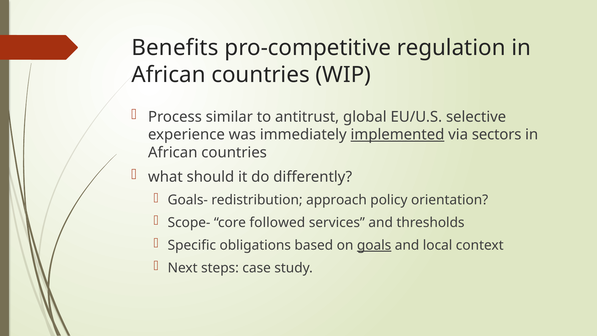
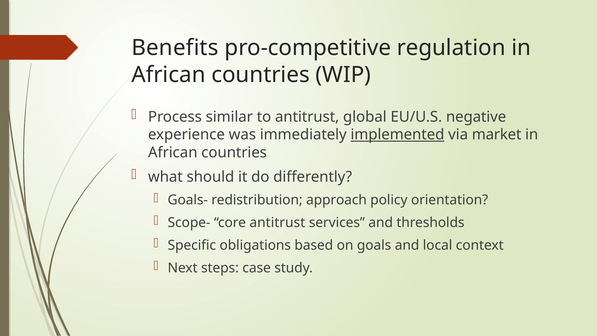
selective: selective -> negative
sectors: sectors -> market
core followed: followed -> antitrust
goals underline: present -> none
